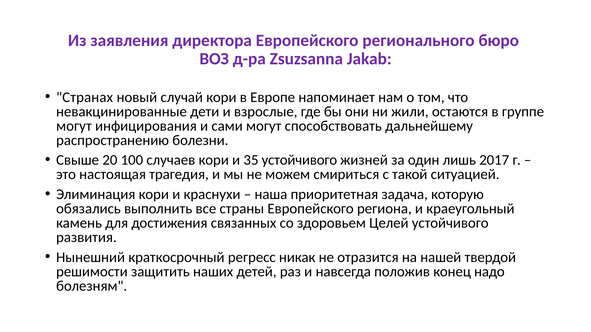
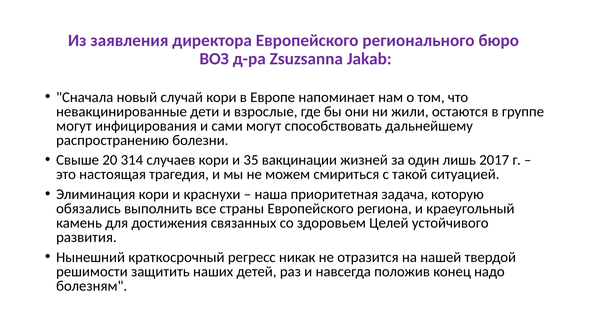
Странах: Странах -> Сначала
100: 100 -> 314
35 устойчивого: устойчивого -> вакцинации
